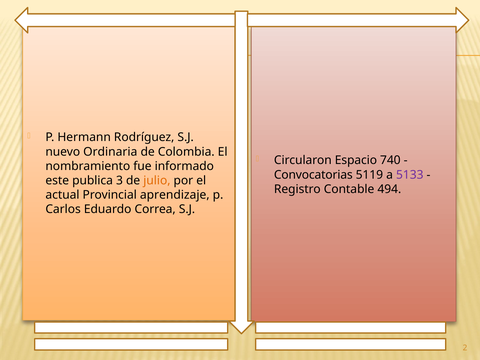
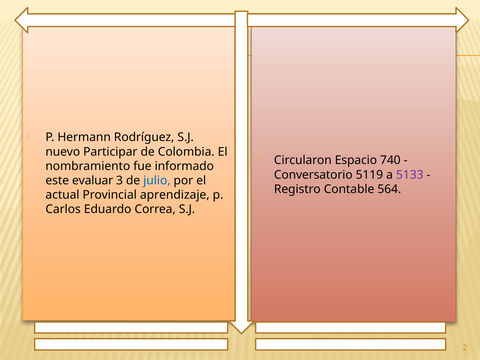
Ordinaria: Ordinaria -> Participar
Convocatorias: Convocatorias -> Conversatorio
publica: publica -> evaluar
julio colour: orange -> blue
494: 494 -> 564
